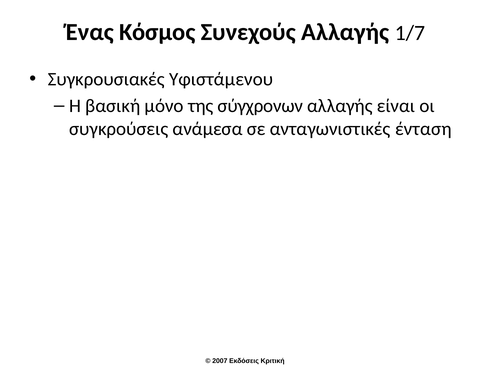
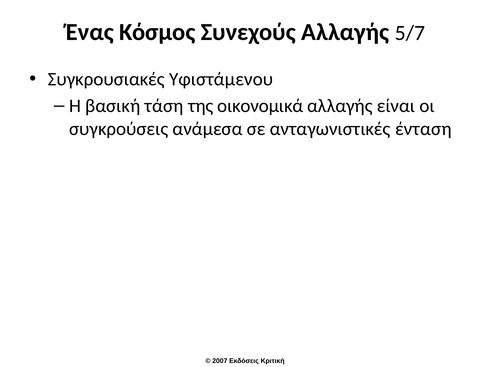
1/7: 1/7 -> 5/7
μόνο: μόνο -> τάση
σύγχρονων: σύγχρονων -> οικονομικά
